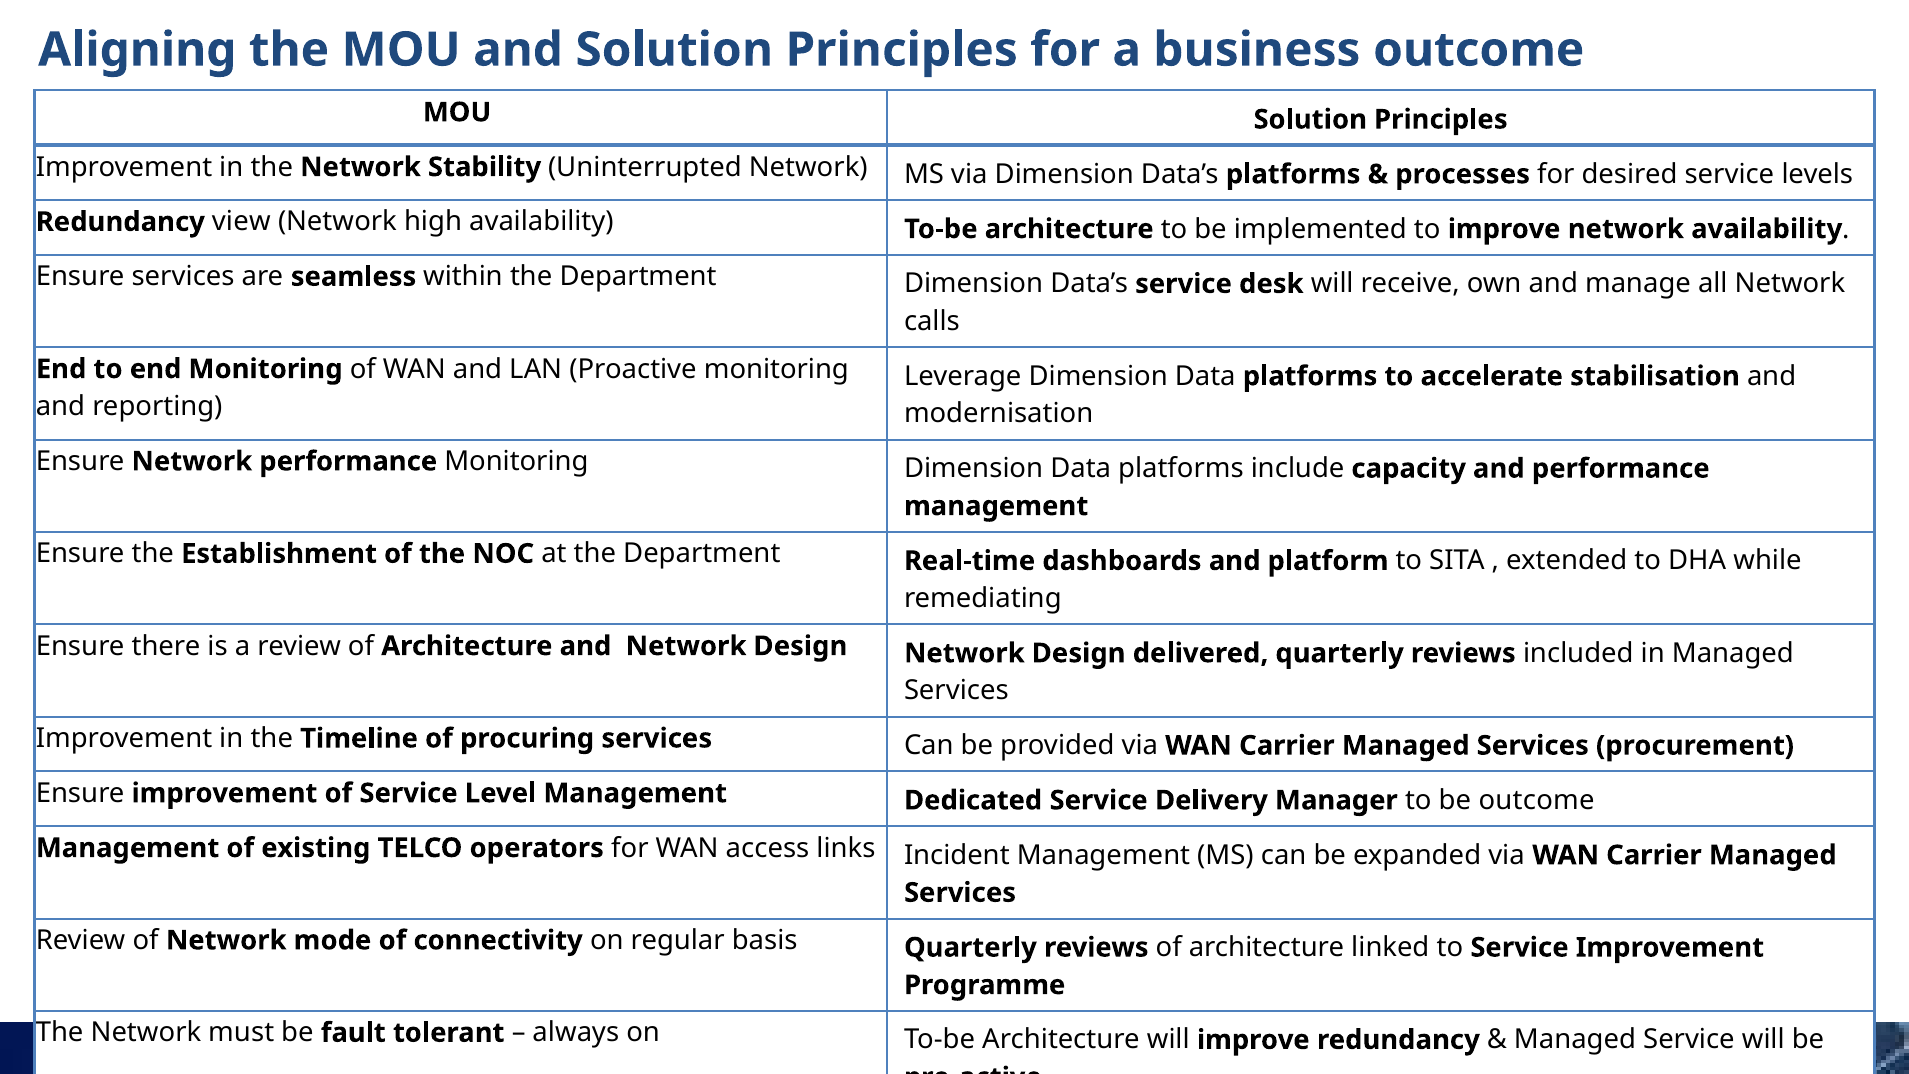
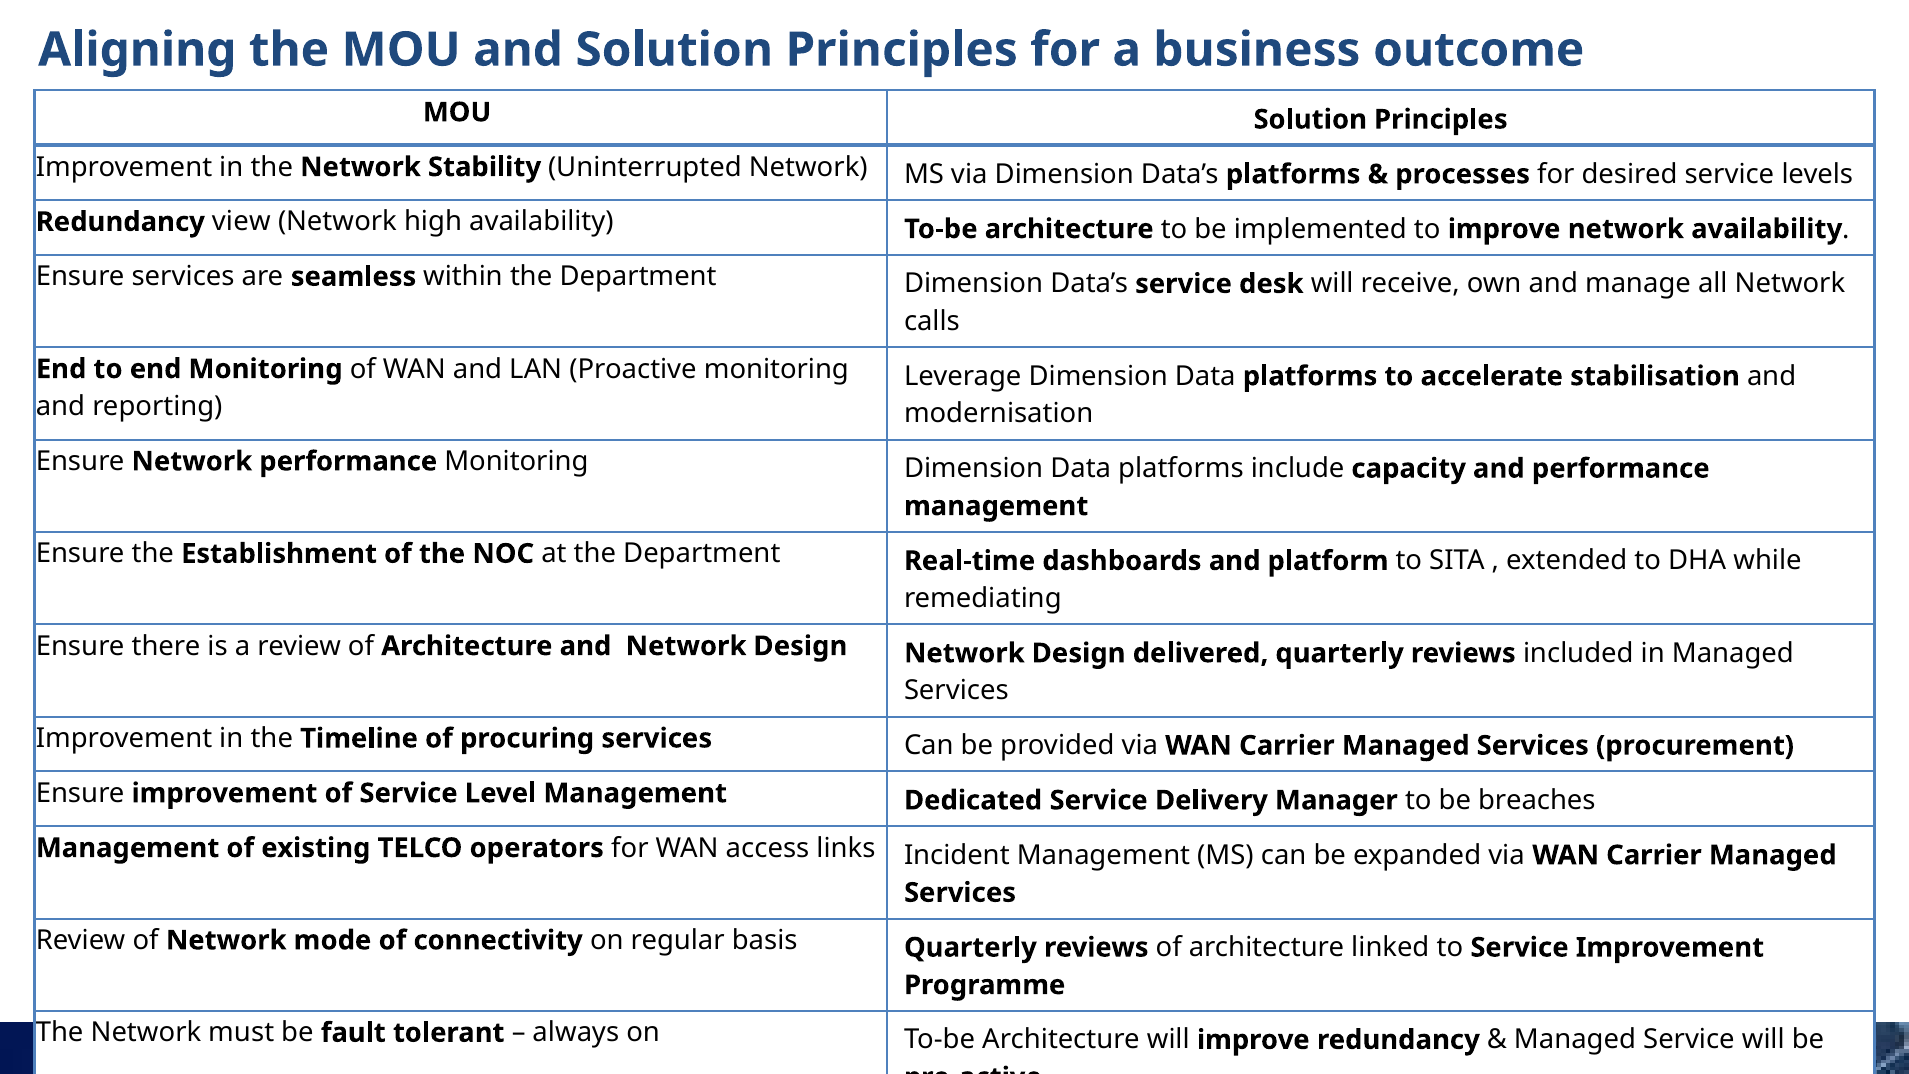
be outcome: outcome -> breaches
